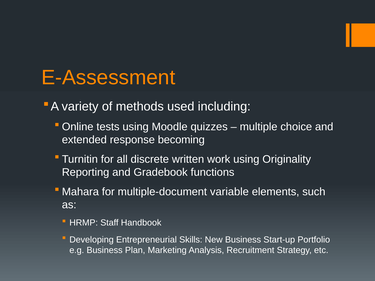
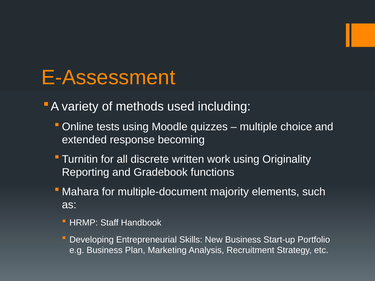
variable: variable -> majority
